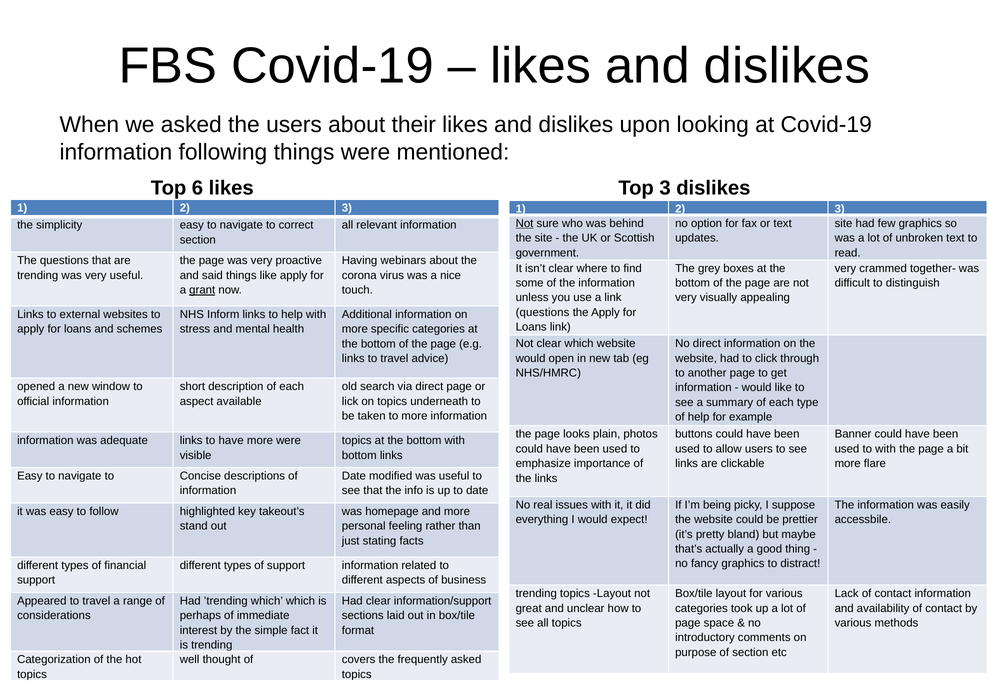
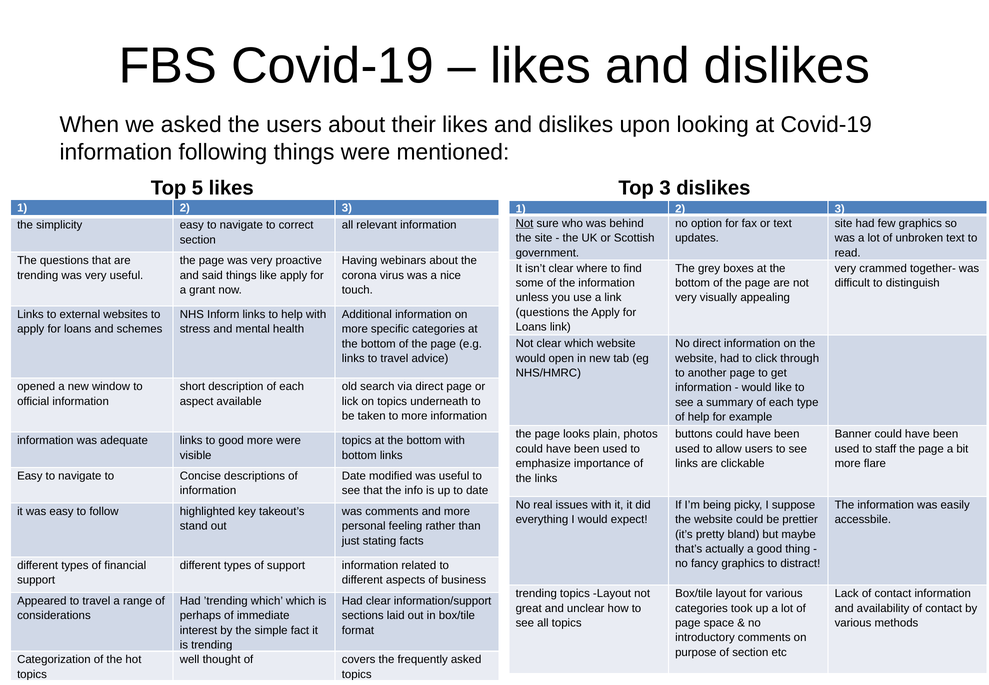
6: 6 -> 5
grant underline: present -> none
to have: have -> good
to with: with -> staff
was homepage: homepage -> comments
